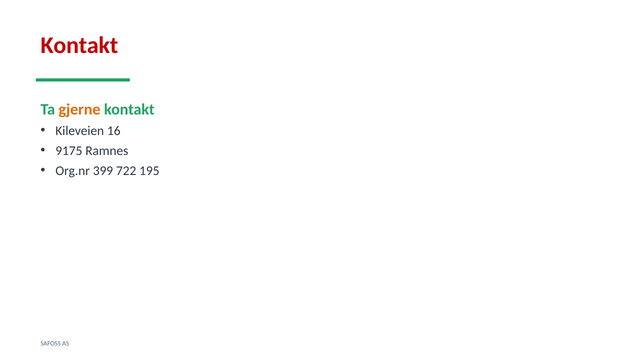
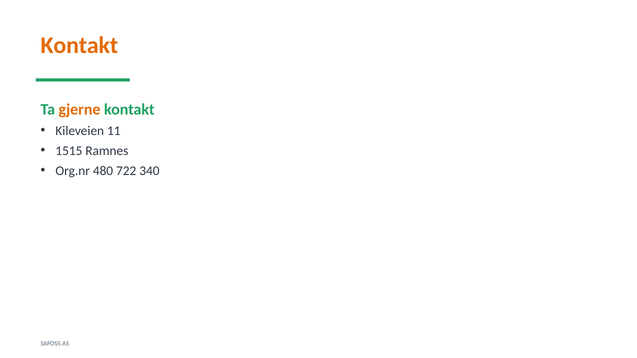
Kontakt at (79, 45) colour: red -> orange
16: 16 -> 11
9175: 9175 -> 1515
399: 399 -> 480
195: 195 -> 340
